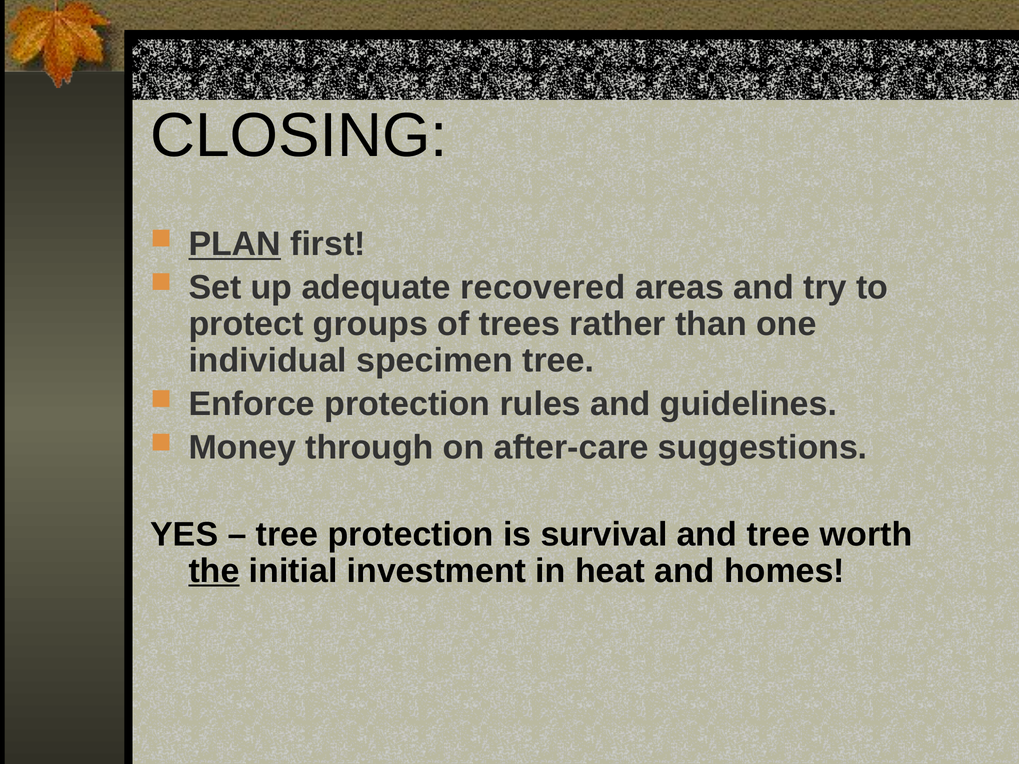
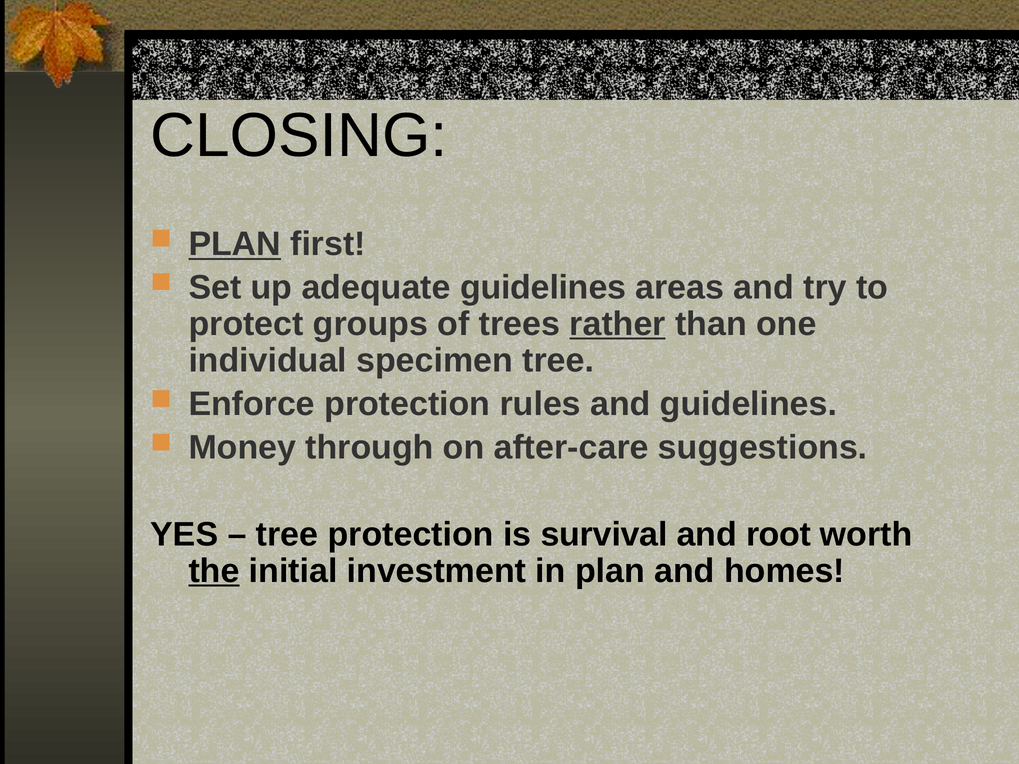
adequate recovered: recovered -> guidelines
rather underline: none -> present
and tree: tree -> root
in heat: heat -> plan
